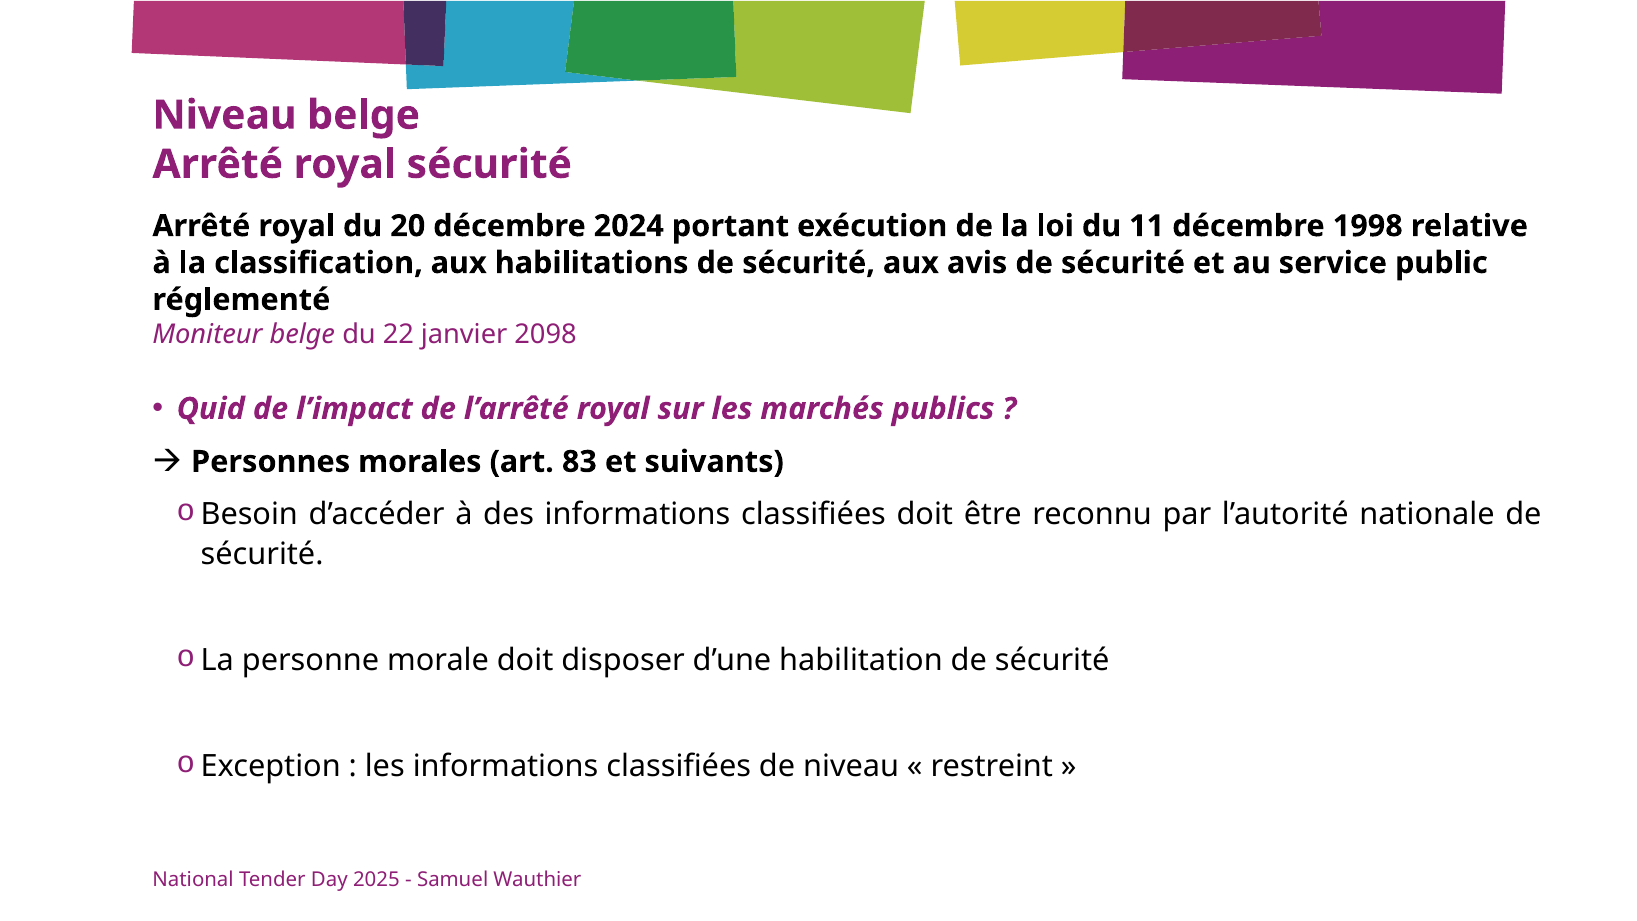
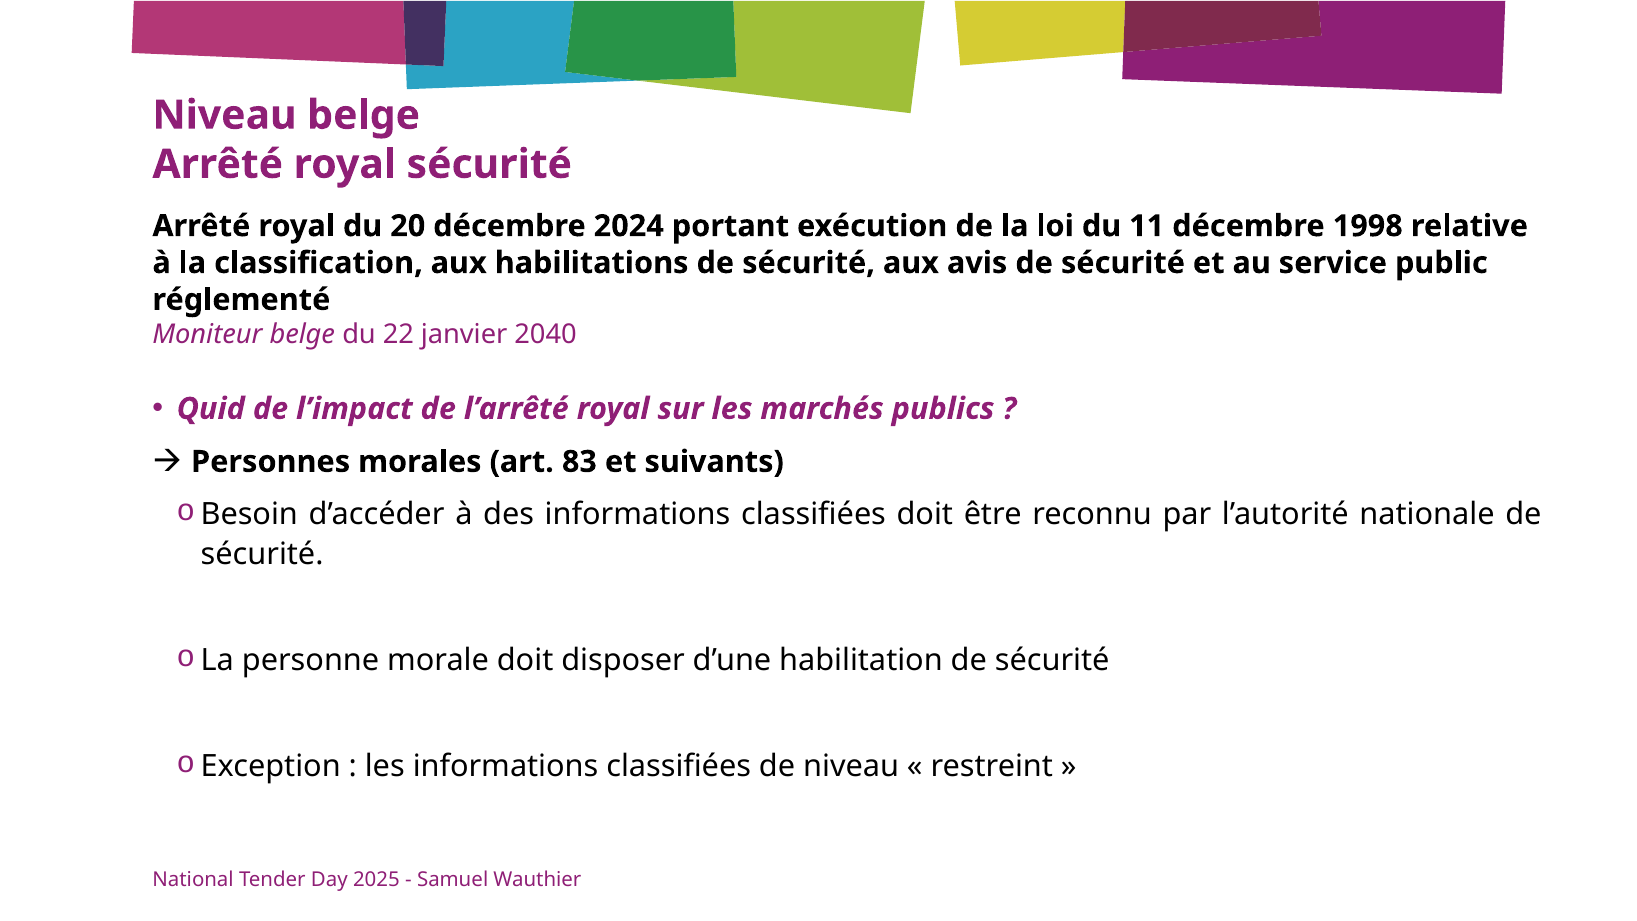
2098: 2098 -> 2040
